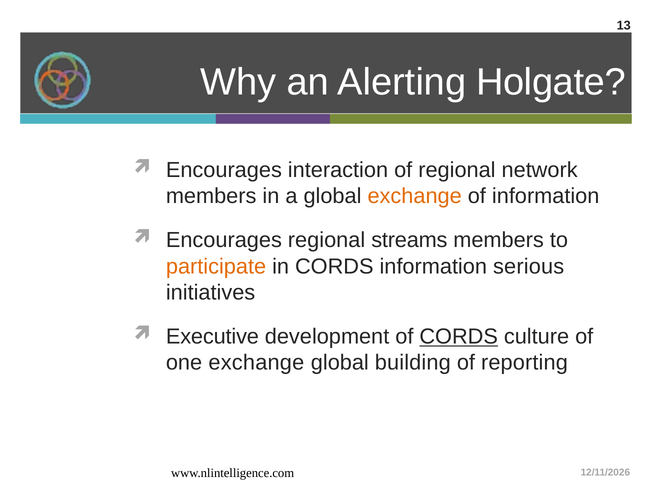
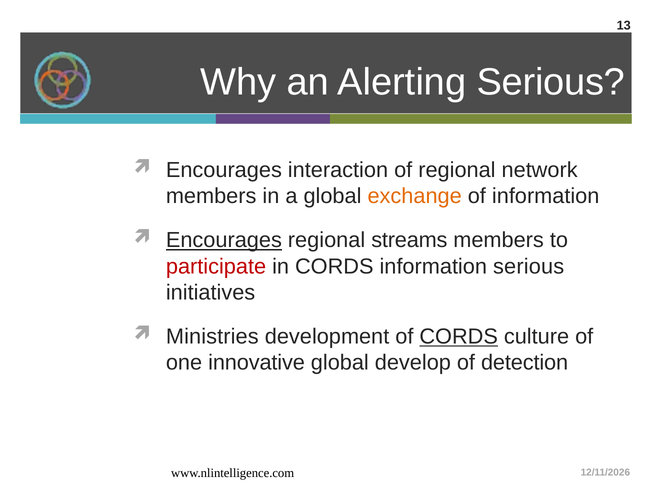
Alerting Holgate: Holgate -> Serious
Encourages at (224, 240) underline: none -> present
participate colour: orange -> red
Executive: Executive -> Ministries
one exchange: exchange -> innovative
building: building -> develop
reporting: reporting -> detection
